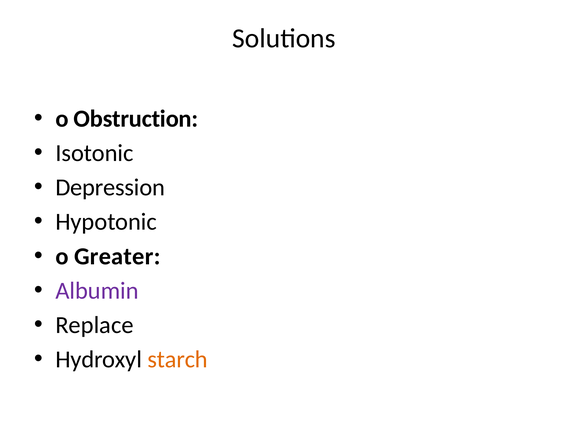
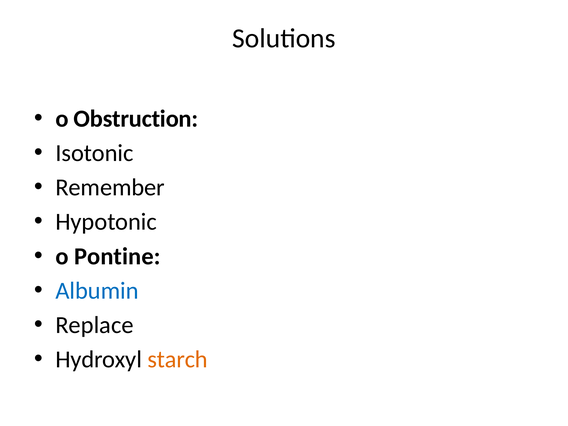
Depression: Depression -> Remember
Greater: Greater -> Pontine
Albumin colour: purple -> blue
